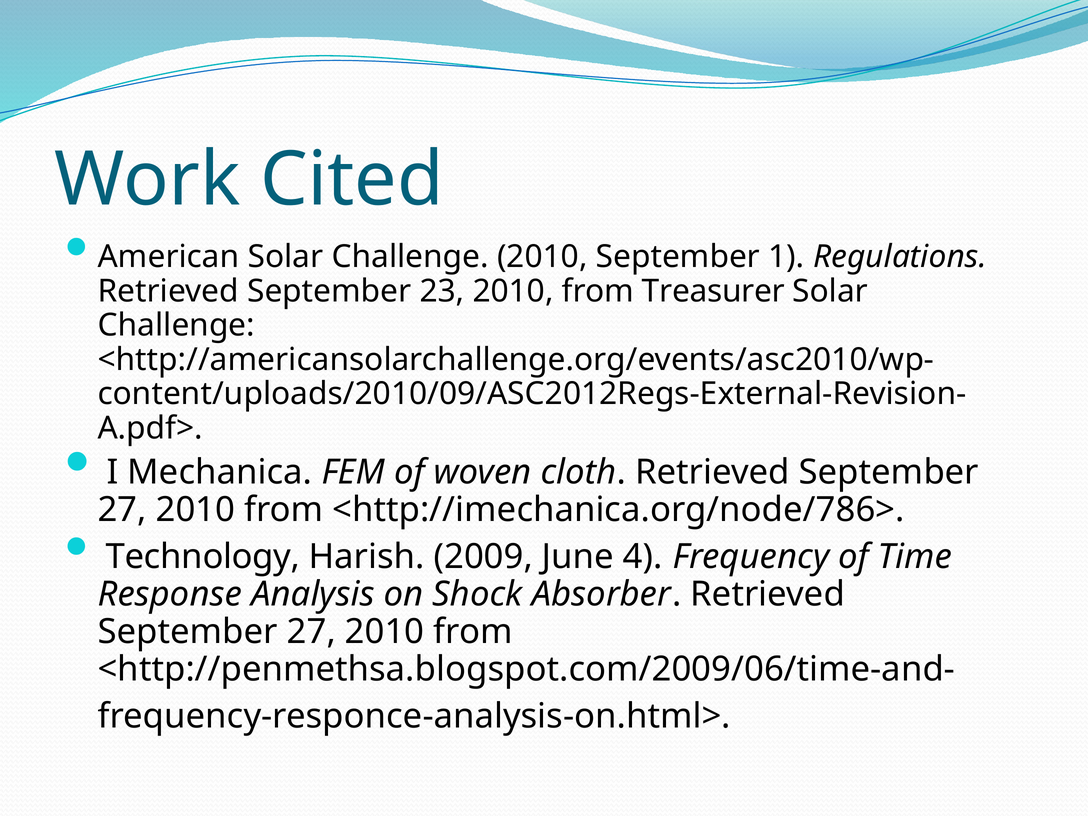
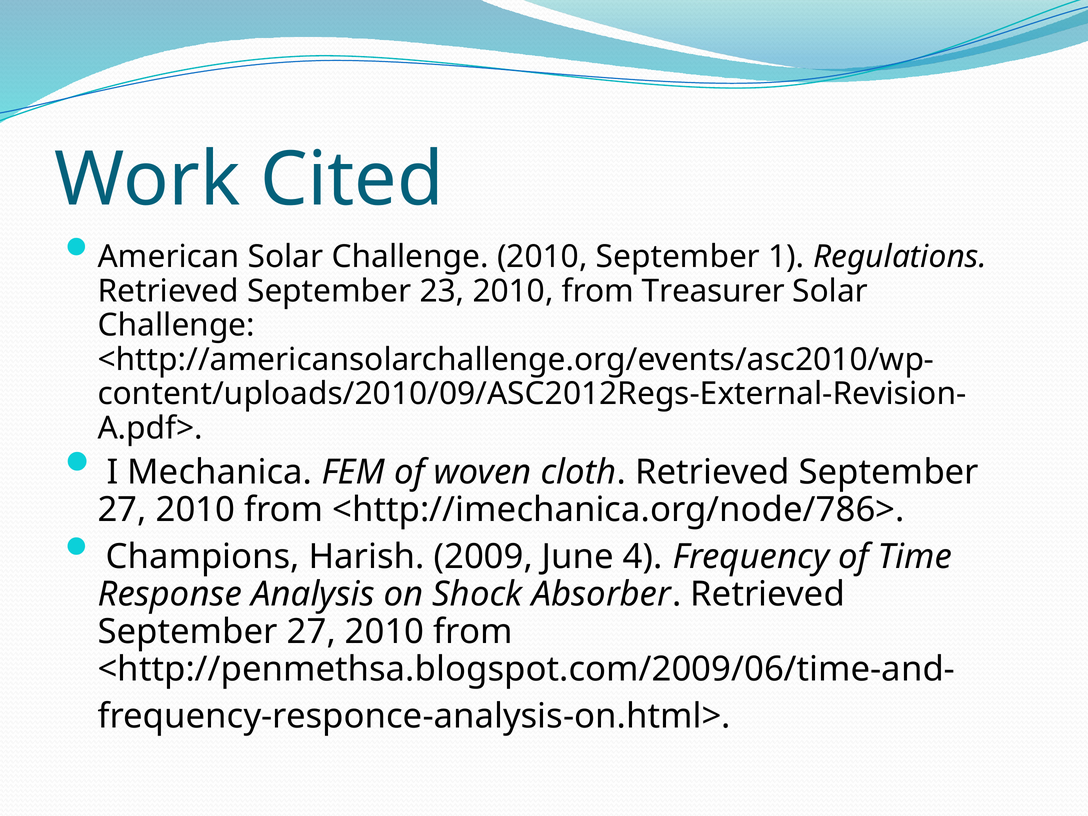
Technology: Technology -> Champions
